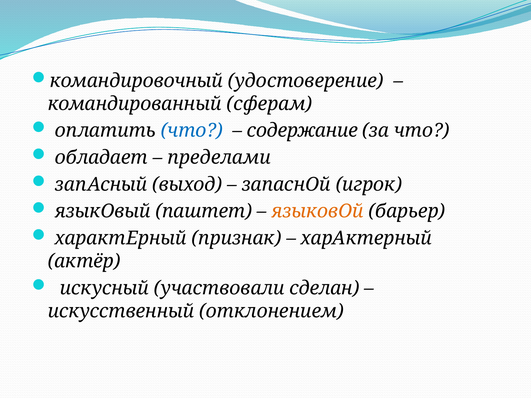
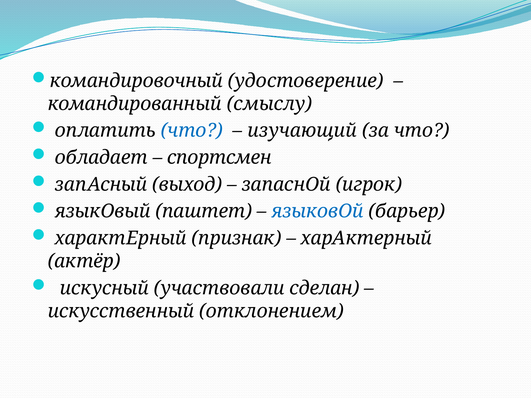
сферам: сферам -> смыслу
содержание: содержание -> изучающий
пределами: пределами -> спортсмен
языковОй colour: orange -> blue
